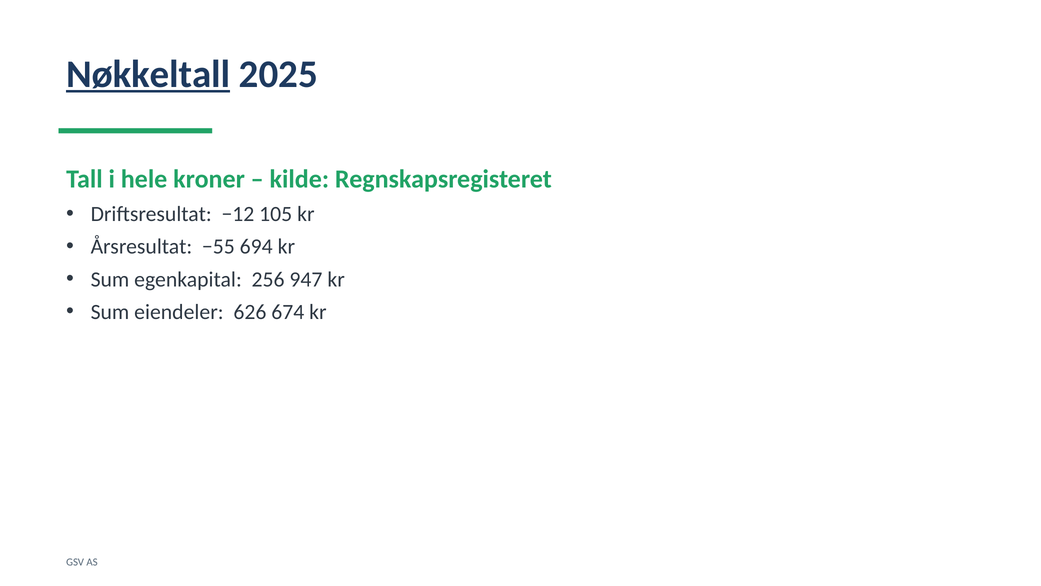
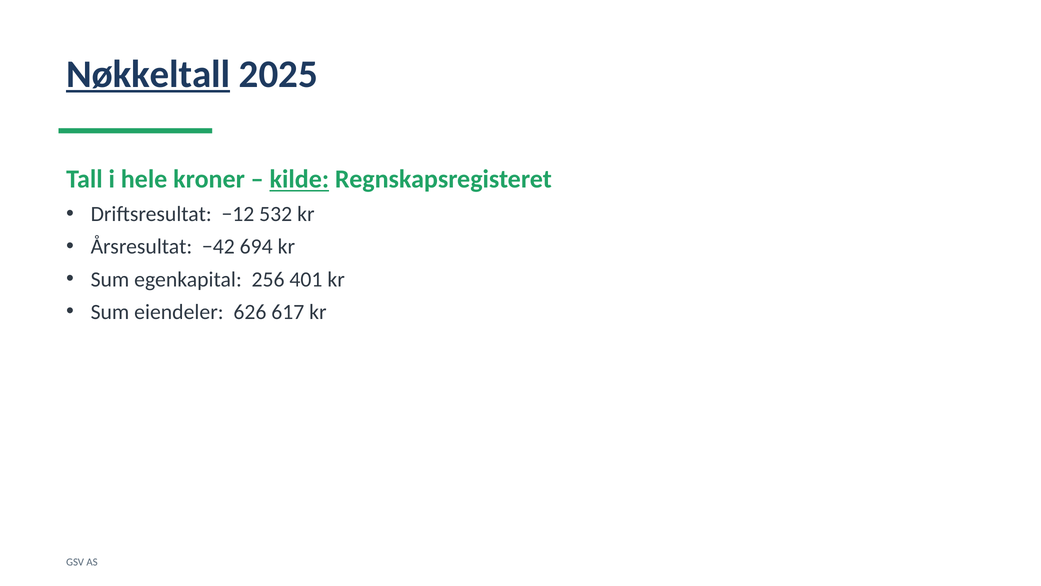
kilde underline: none -> present
105: 105 -> 532
−55: −55 -> −42
947: 947 -> 401
674: 674 -> 617
